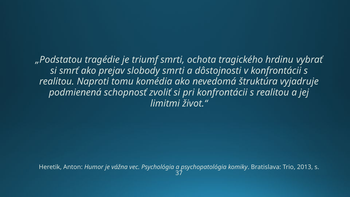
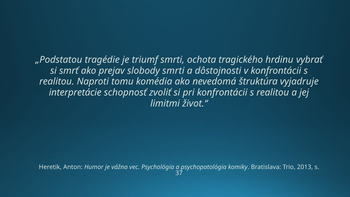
podmienená: podmienená -> interpretácie
